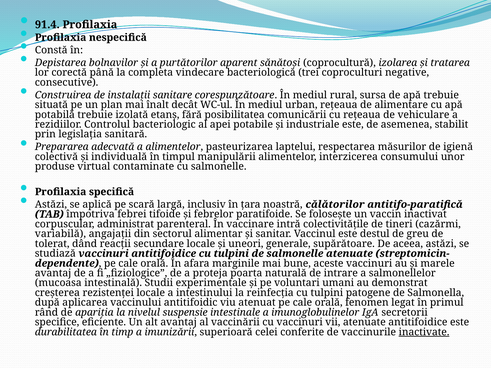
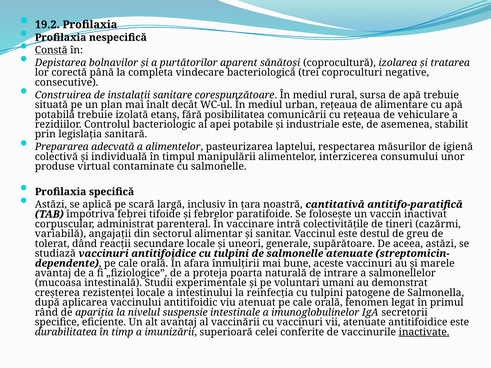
91.4: 91.4 -> 19.2
Constă underline: none -> present
călătorilor: călătorilor -> cantitativă
marginile: marginile -> înmulţirii
